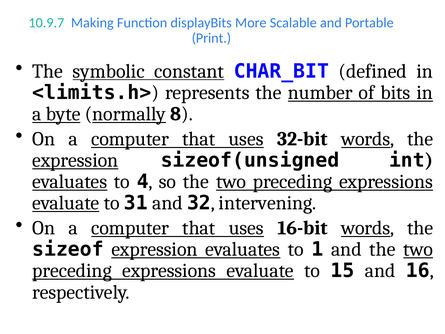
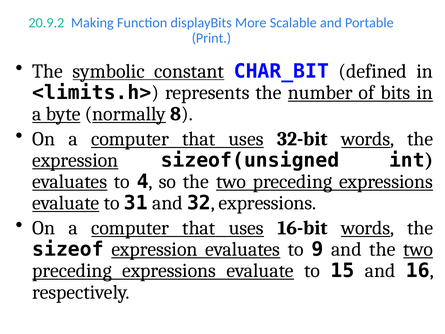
10.9.7: 10.9.7 -> 20.9.2
32 intervening: intervening -> expressions
1: 1 -> 9
